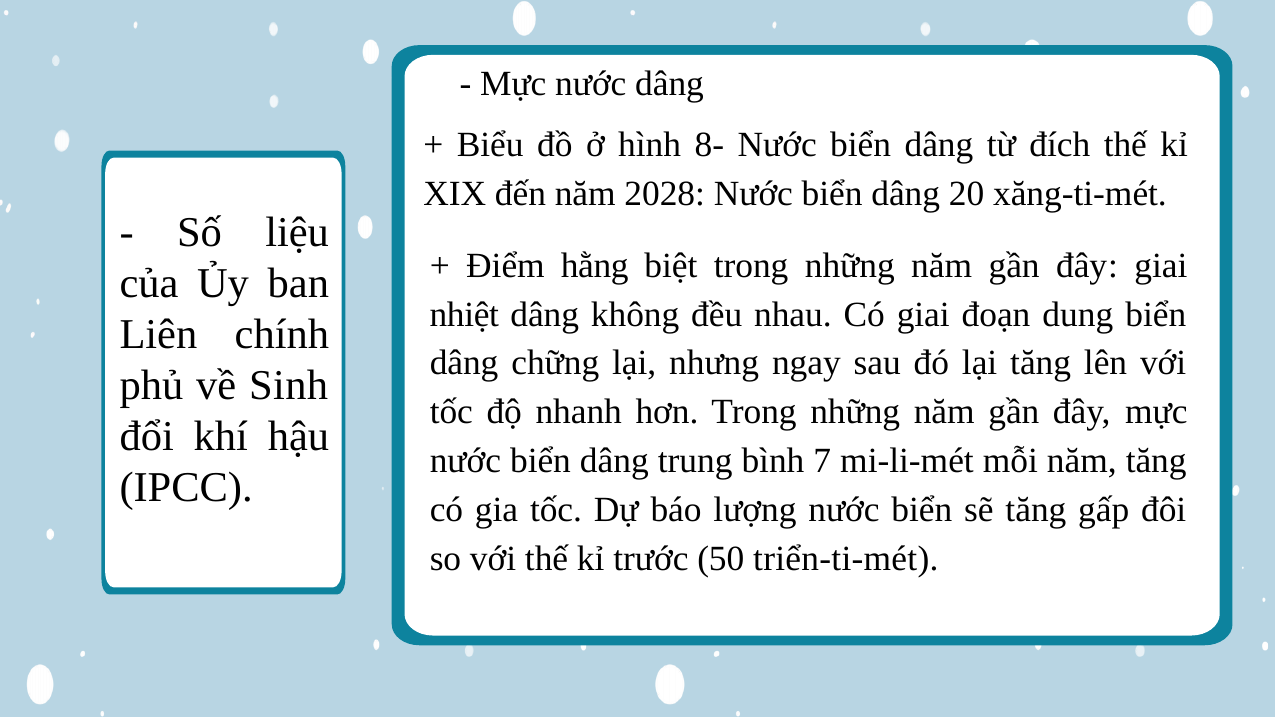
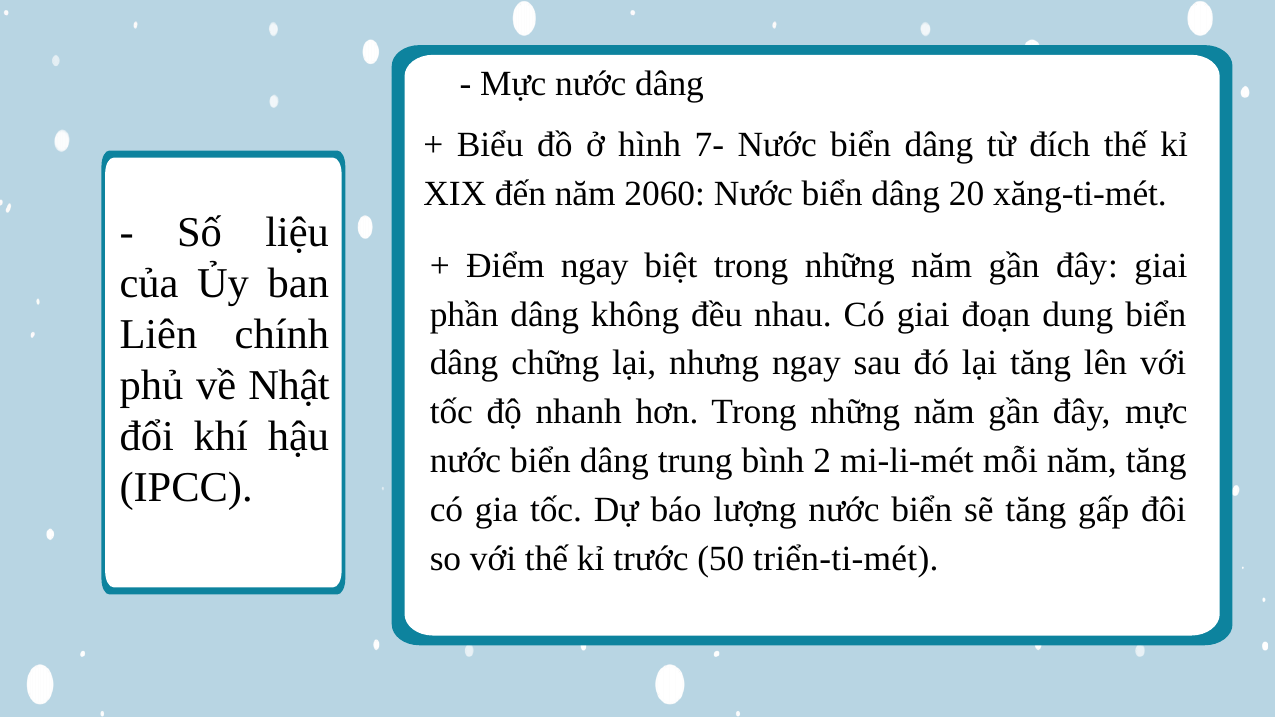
8-: 8- -> 7-
2028: 2028 -> 2060
Điểm hằng: hằng -> ngay
nhiệt: nhiệt -> phần
Sinh: Sinh -> Nhật
7: 7 -> 2
